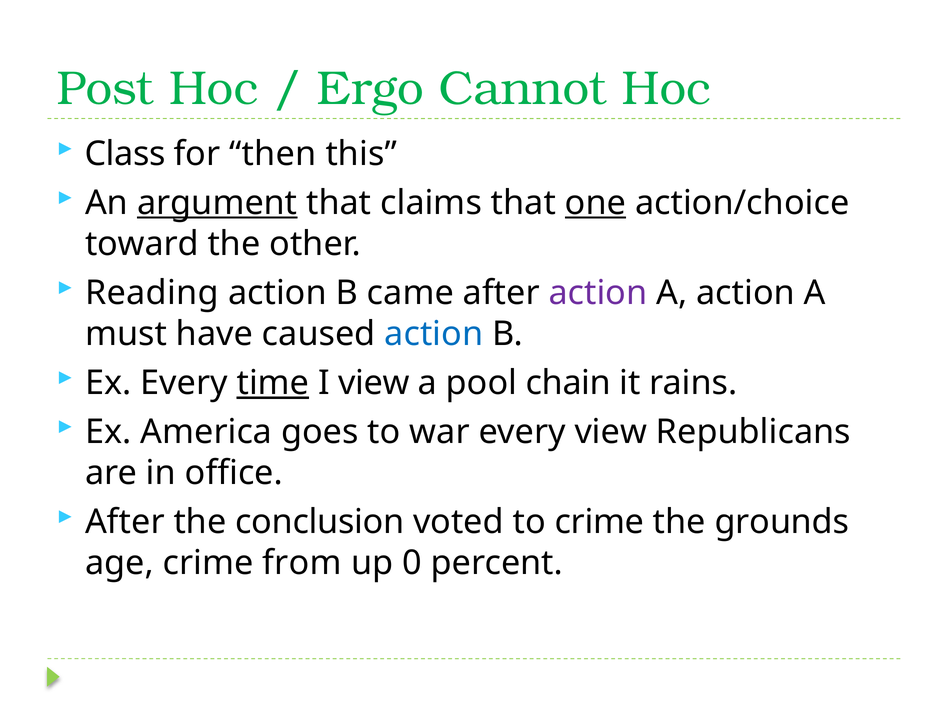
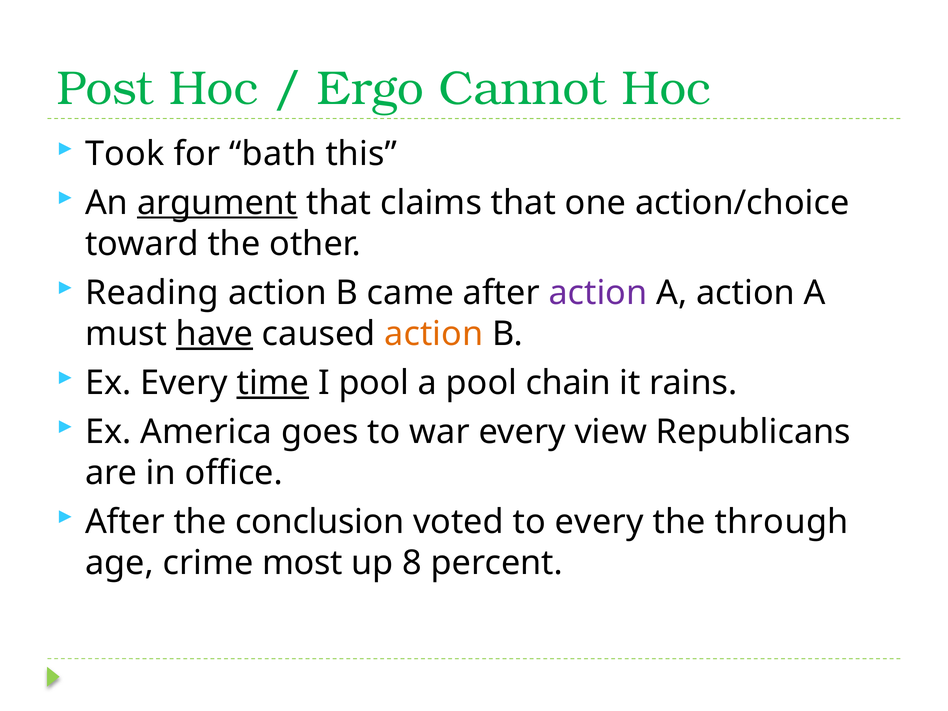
Class: Class -> Took
then: then -> bath
one underline: present -> none
have underline: none -> present
action at (434, 334) colour: blue -> orange
I view: view -> pool
to crime: crime -> every
grounds: grounds -> through
from: from -> most
0: 0 -> 8
